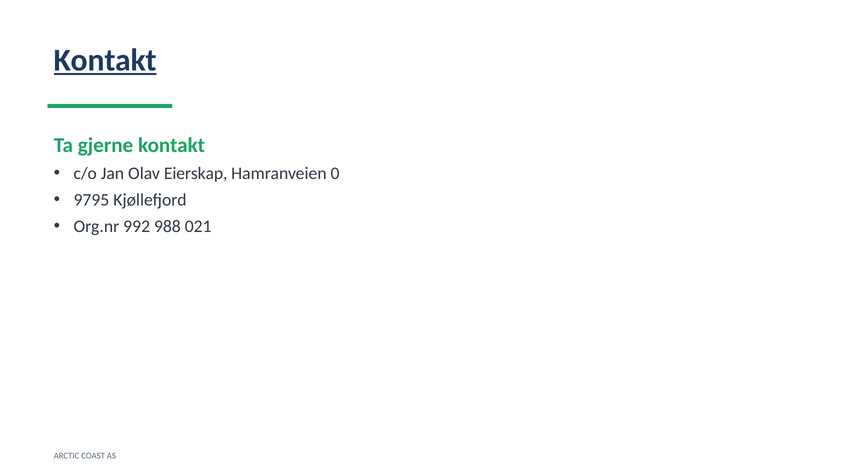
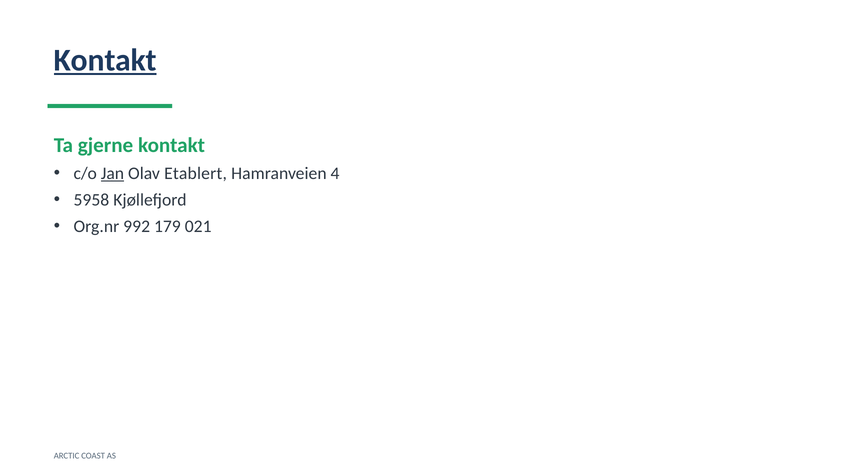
Jan underline: none -> present
Eierskap: Eierskap -> Etablert
0: 0 -> 4
9795: 9795 -> 5958
988: 988 -> 179
